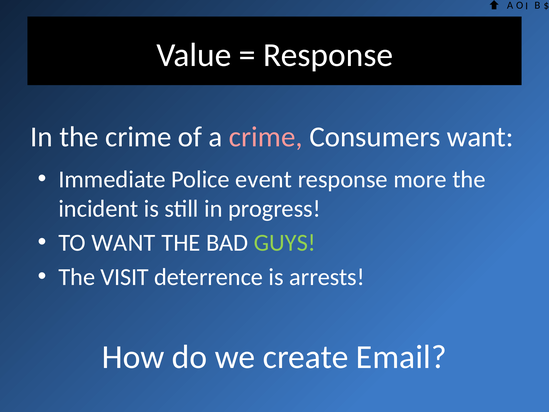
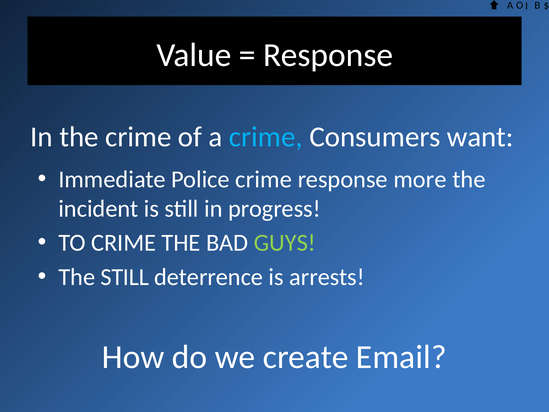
crime at (266, 137) colour: pink -> light blue
Police event: event -> crime
TO WANT: WANT -> CRIME
The VISIT: VISIT -> STILL
